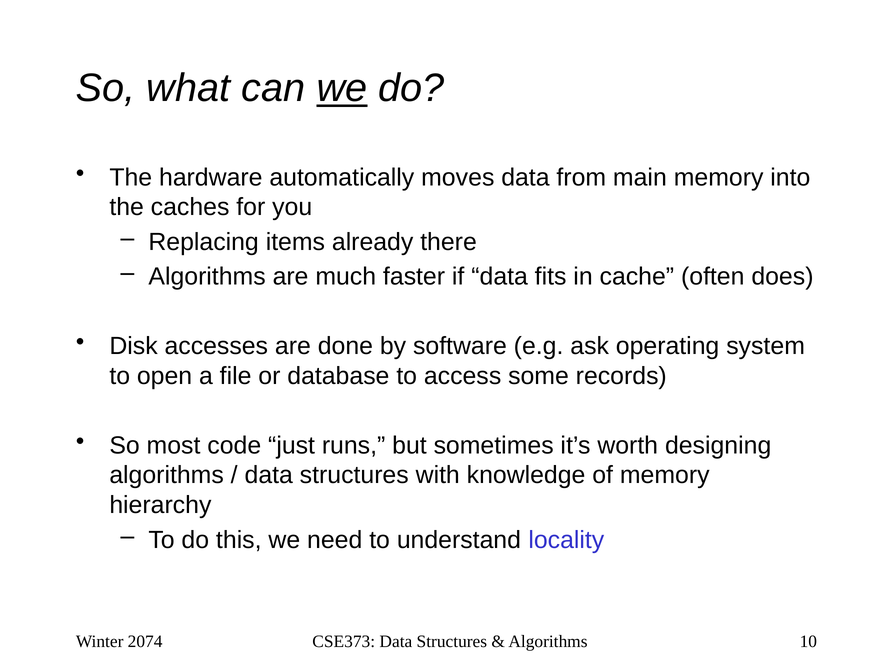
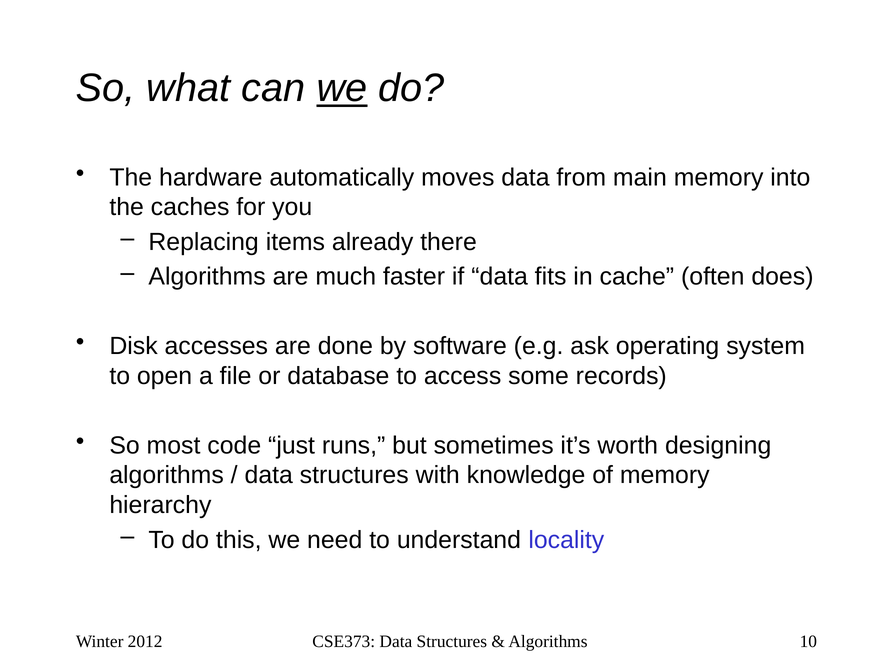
2074: 2074 -> 2012
